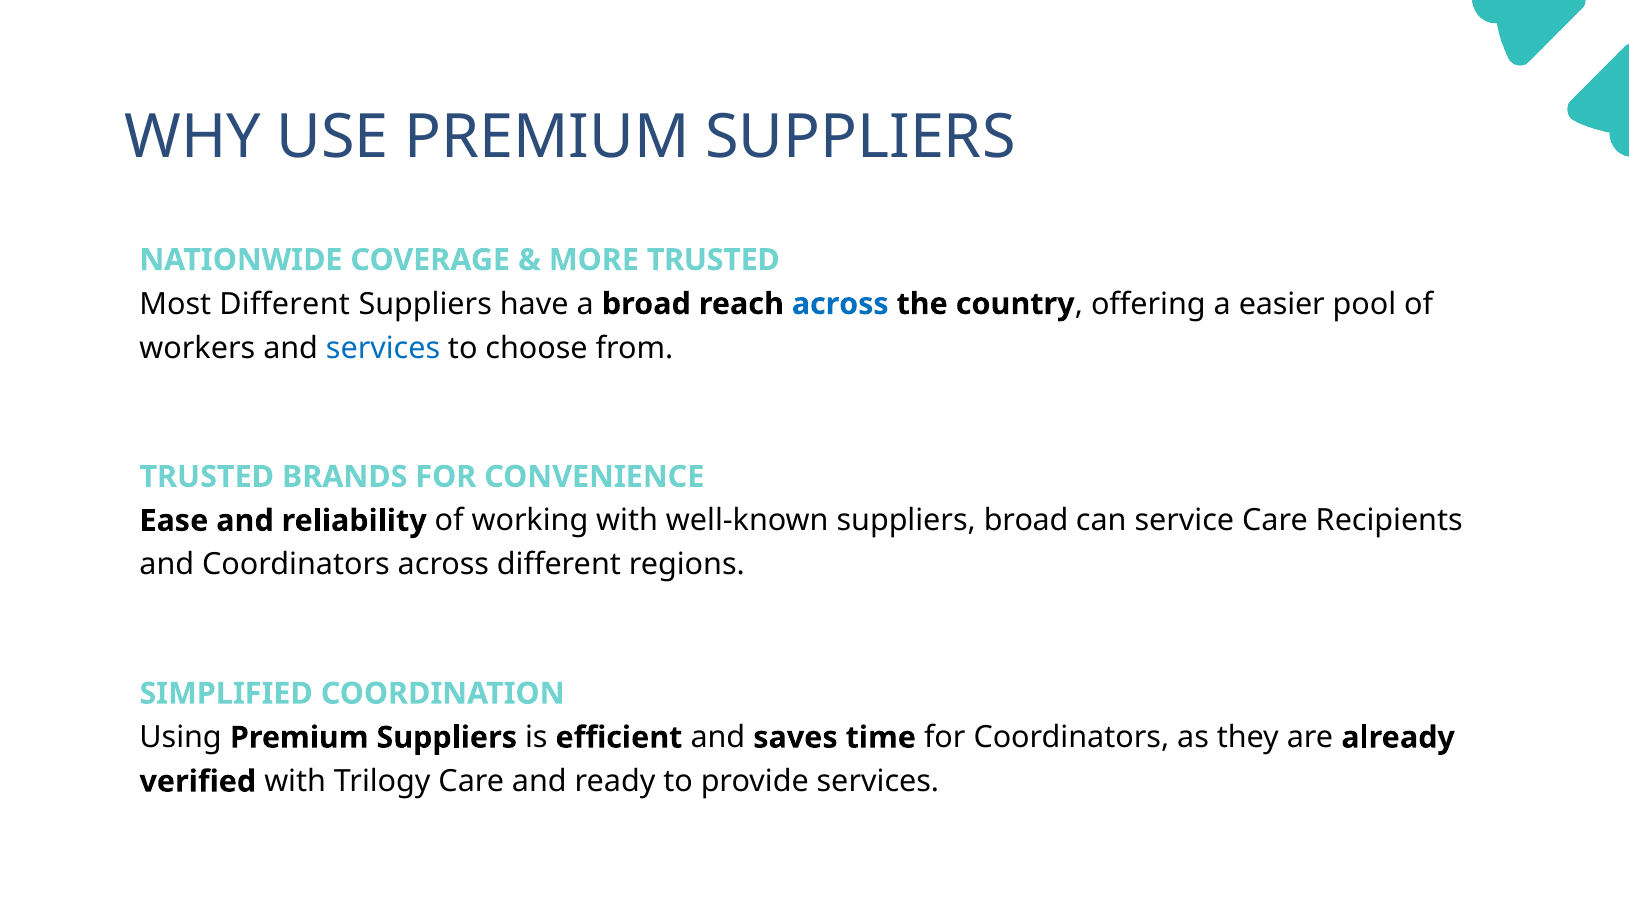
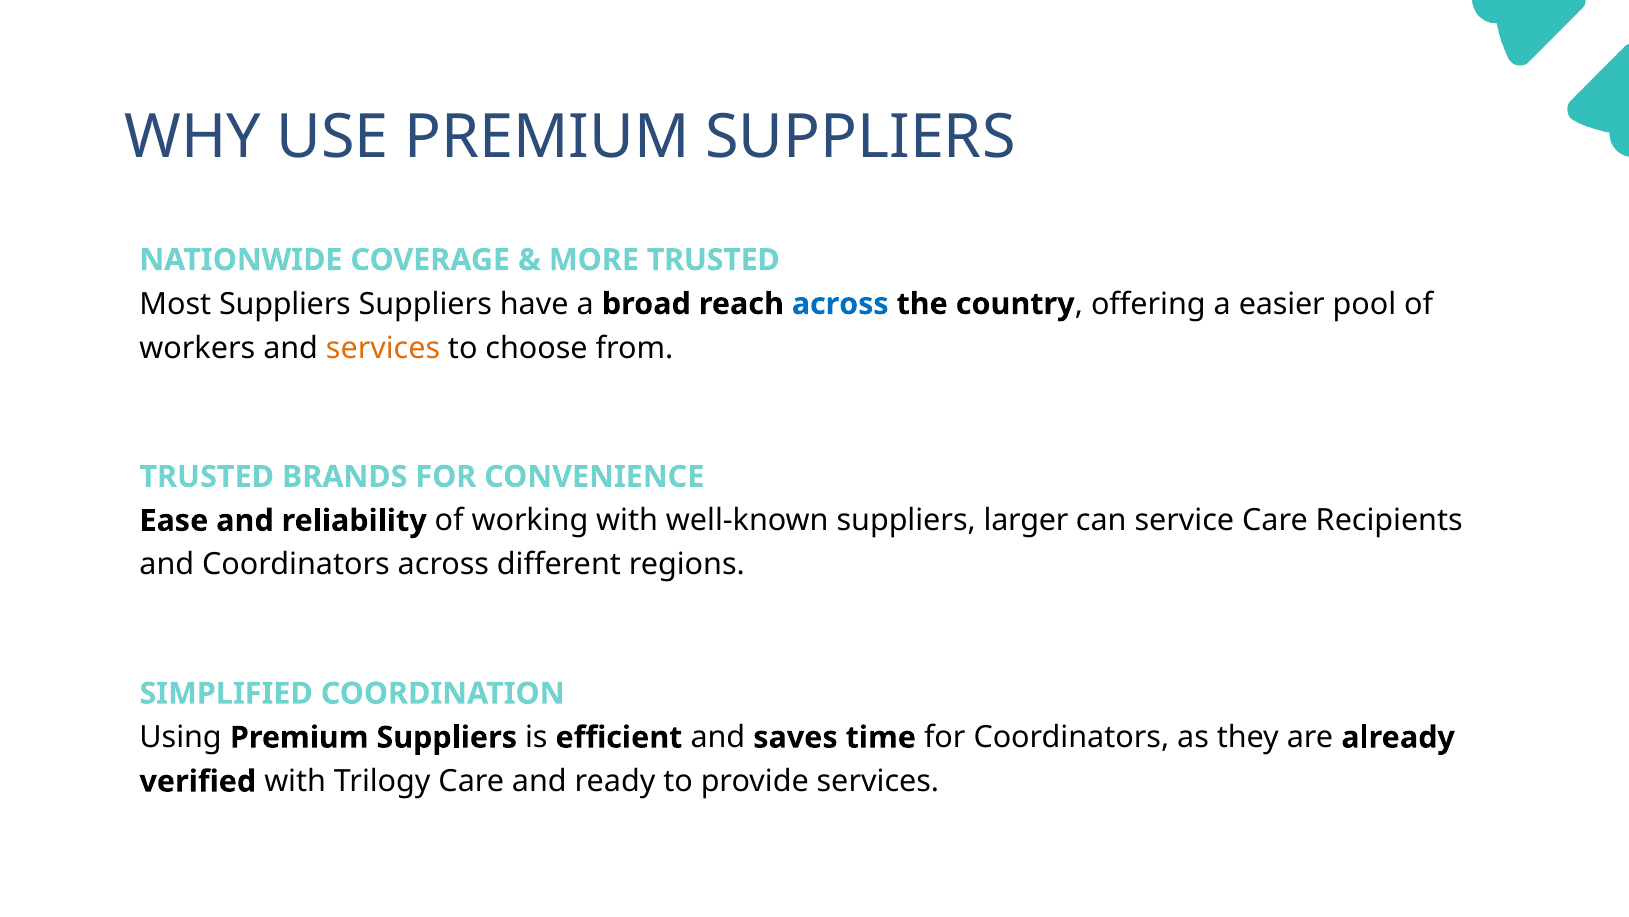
Most Different: Different -> Suppliers
services at (383, 348) colour: blue -> orange
suppliers broad: broad -> larger
